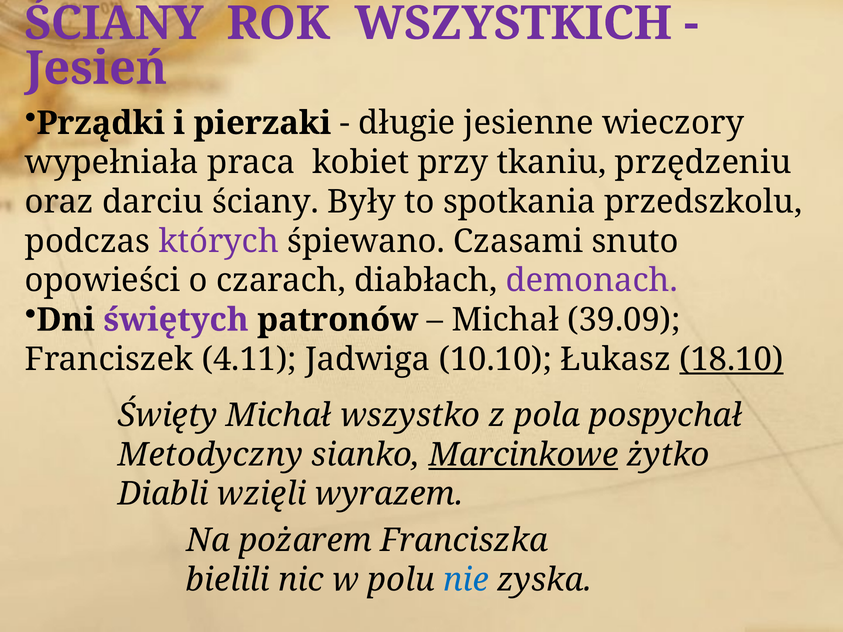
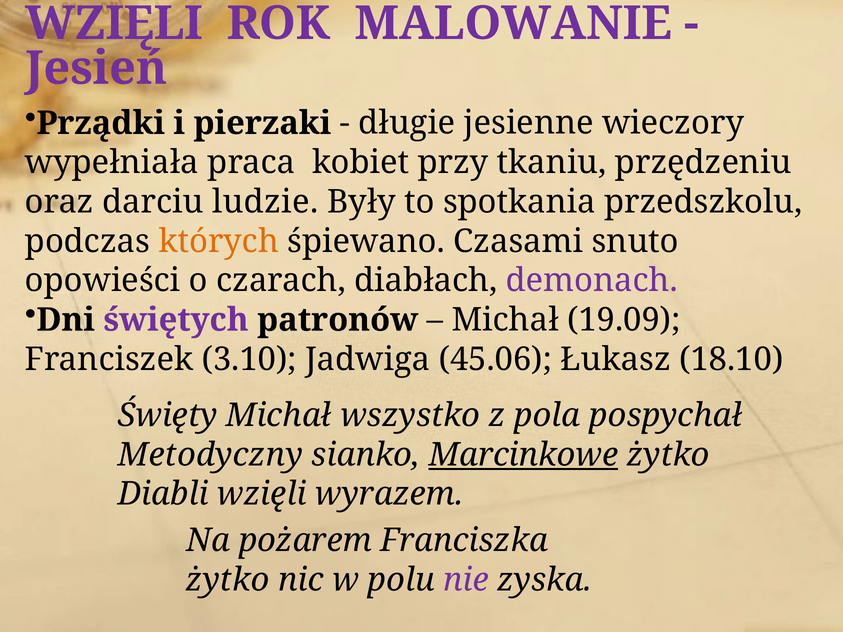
ŚCIANY at (114, 23): ŚCIANY -> WZIĘLI
WSZYSTKICH: WSZYSTKICH -> MALOWANIE
darciu ściany: ściany -> ludzie
których colour: purple -> orange
39.09: 39.09 -> 19.09
4.11: 4.11 -> 3.10
10.10: 10.10 -> 45.06
18.10 underline: present -> none
bielili at (228, 580): bielili -> żytko
nie colour: blue -> purple
